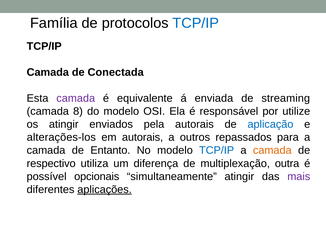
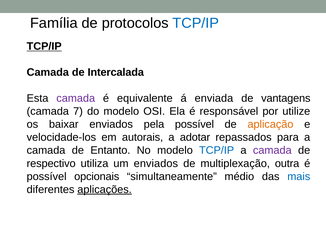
TCP/IP at (44, 46) underline: none -> present
Conectada: Conectada -> Intercalada
streaming: streaming -> vantagens
8: 8 -> 7
os atingir: atingir -> baixar
pela autorais: autorais -> possível
aplicação colour: blue -> orange
alterações-los: alterações-los -> velocidade-los
outros: outros -> adotar
camada at (272, 151) colour: orange -> purple
um diferença: diferença -> enviados
simultaneamente atingir: atingir -> médio
mais colour: purple -> blue
